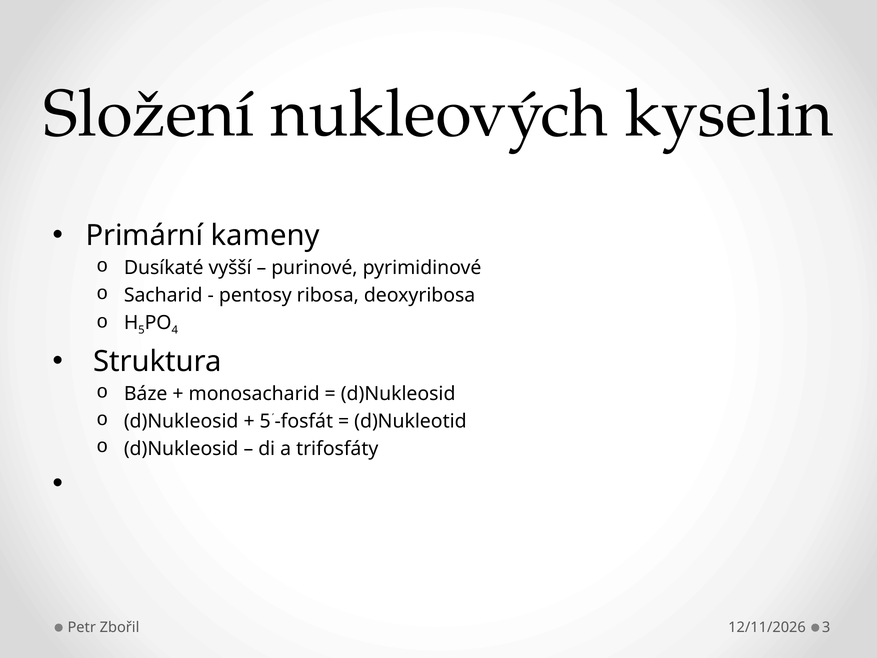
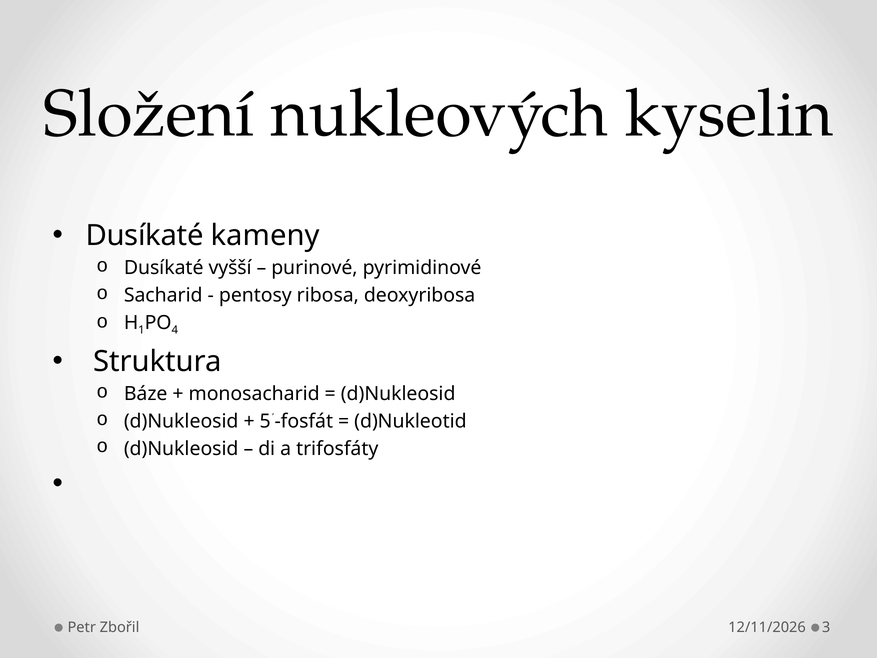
Primární at (144, 235): Primární -> Dusíkaté
5: 5 -> 1
